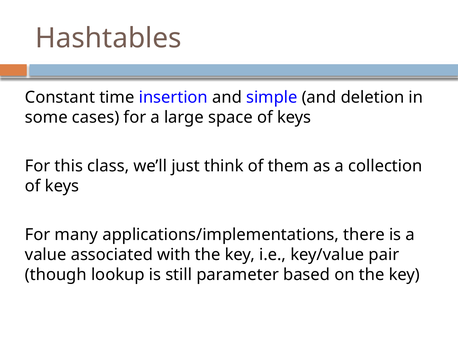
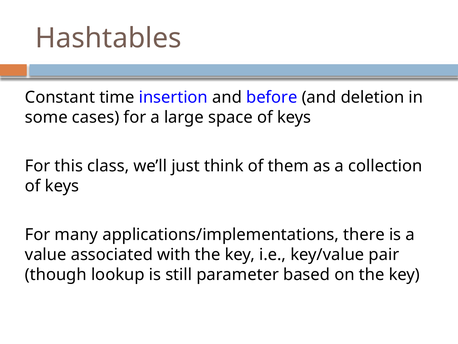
simple: simple -> before
